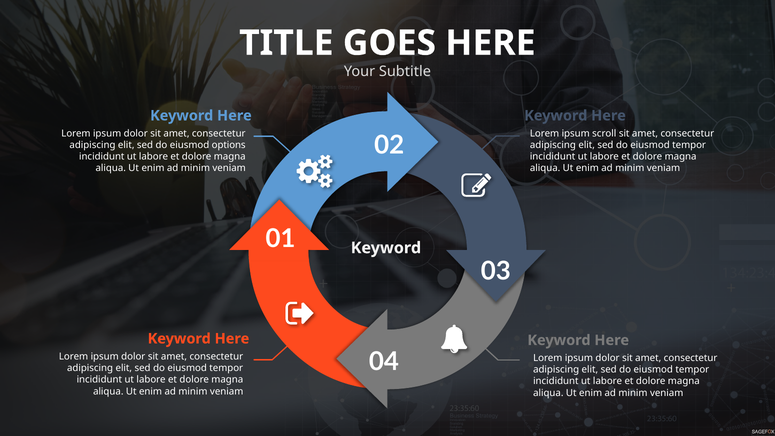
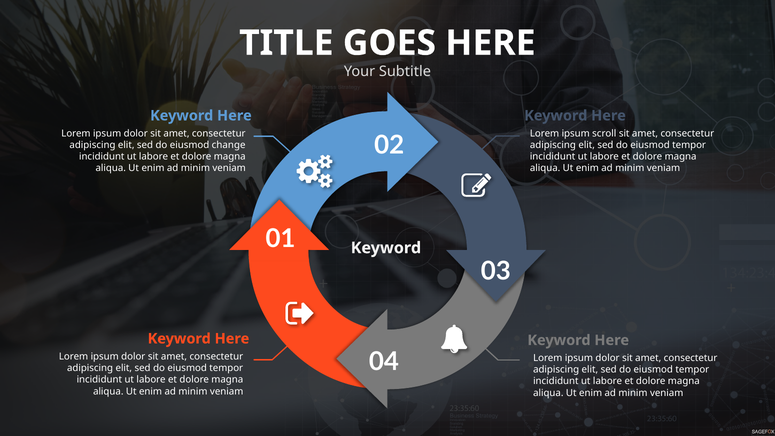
options: options -> change
